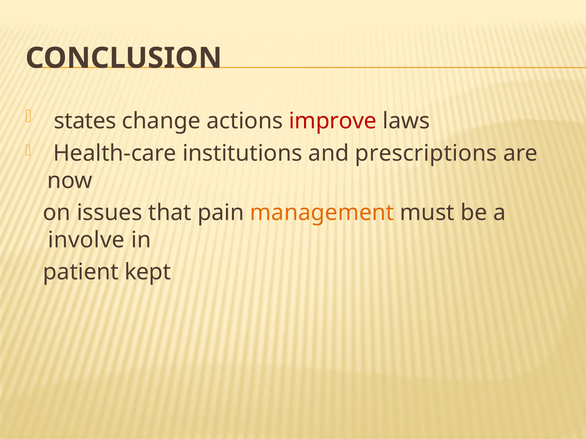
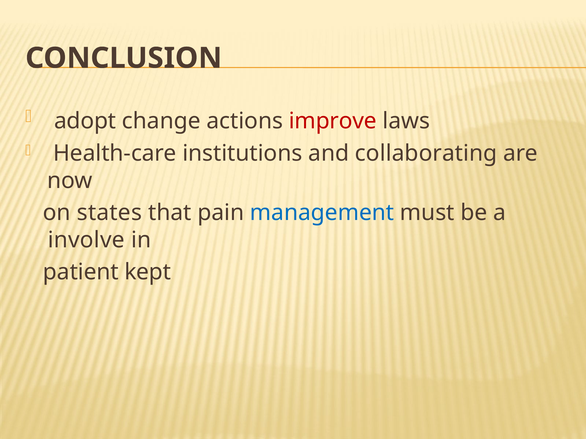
states: states -> adopt
prescriptions: prescriptions -> collaborating
issues: issues -> states
management colour: orange -> blue
